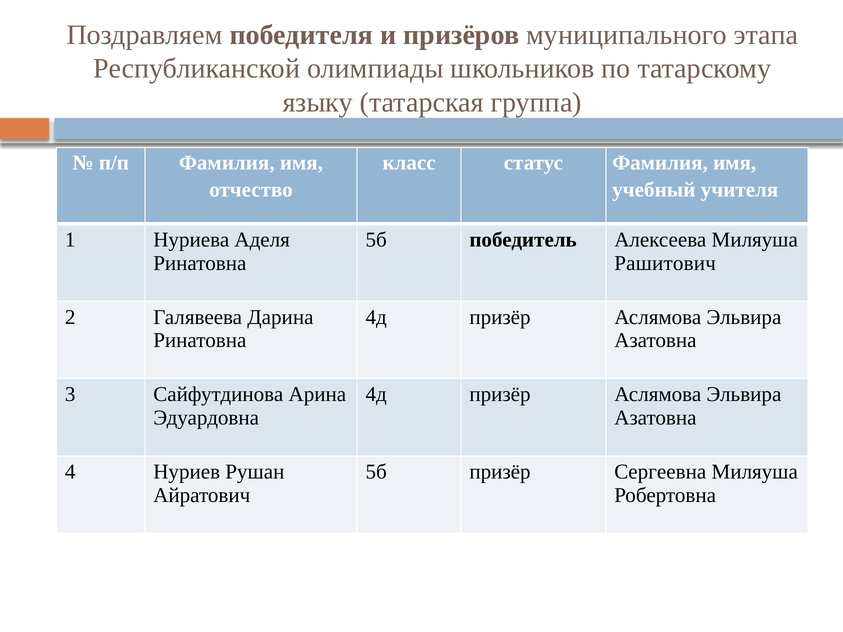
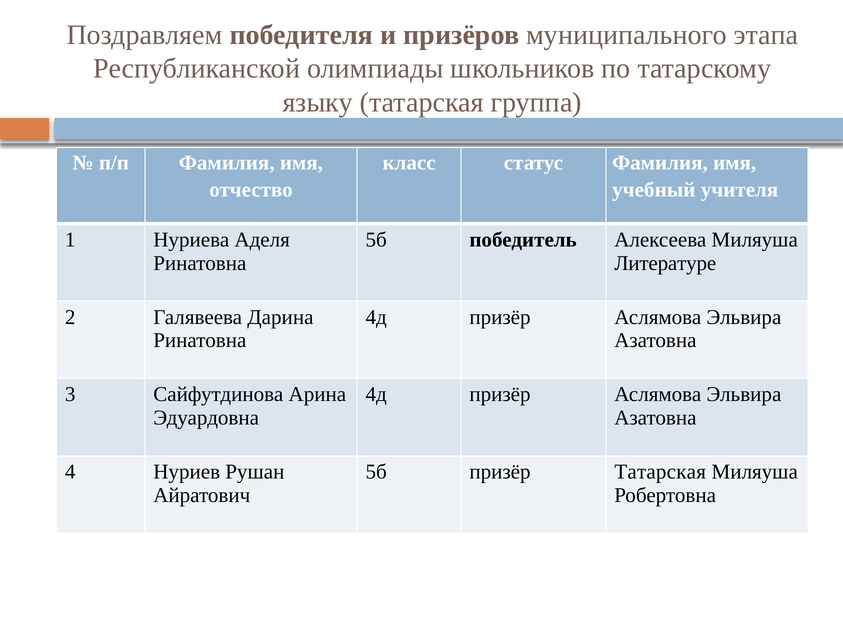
Рашитович: Рашитович -> Литературе
призёр Сергеевна: Сергеевна -> Татарская
